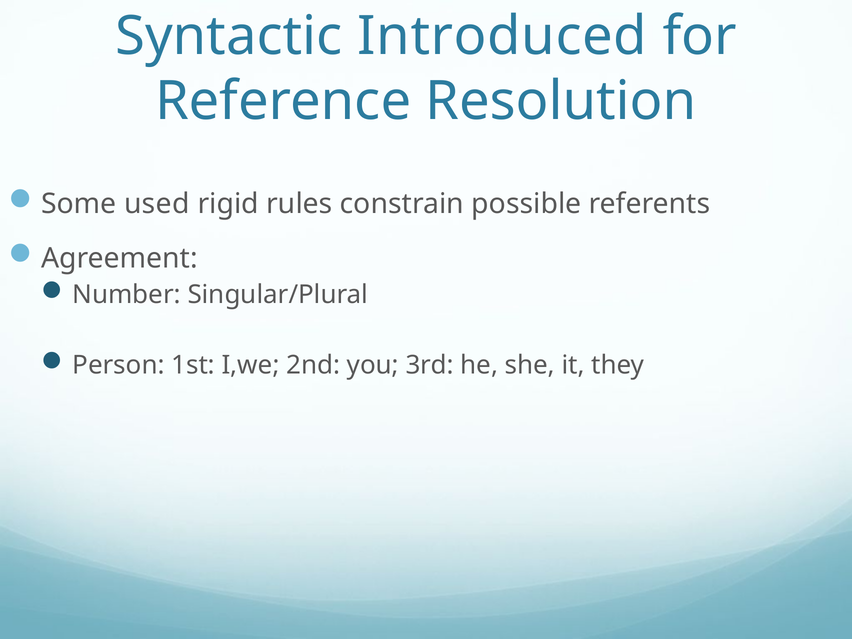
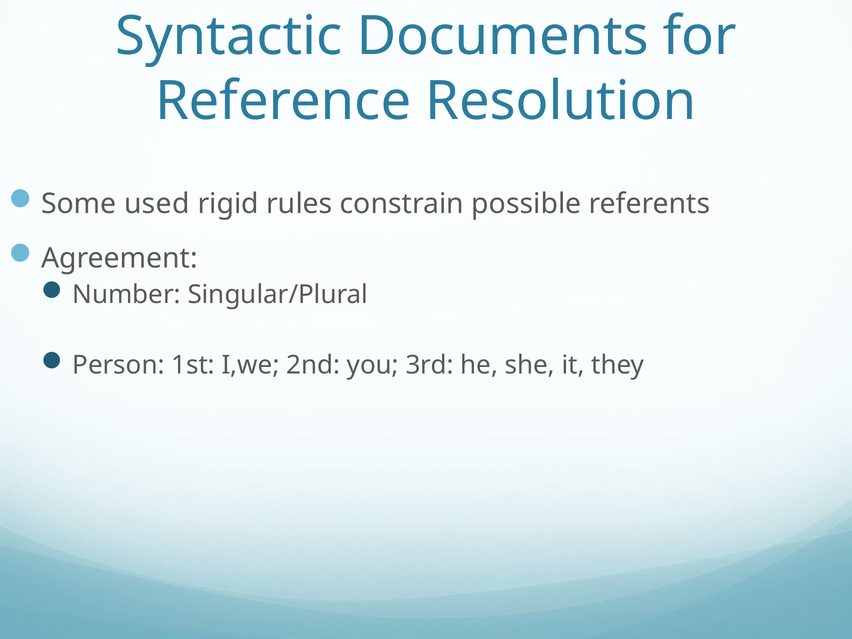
Introduced: Introduced -> Documents
